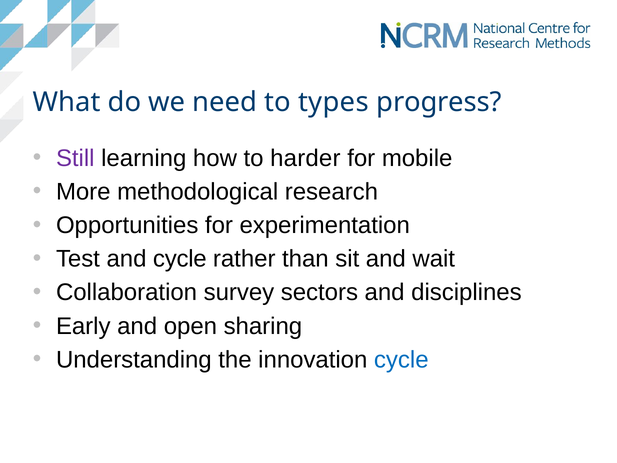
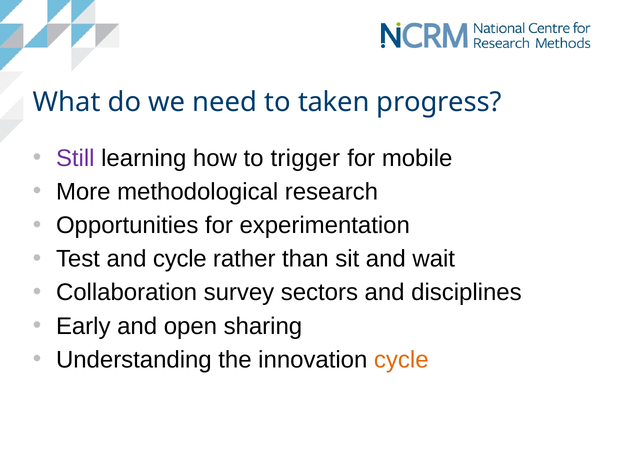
types: types -> taken
harder: harder -> trigger
cycle at (401, 359) colour: blue -> orange
